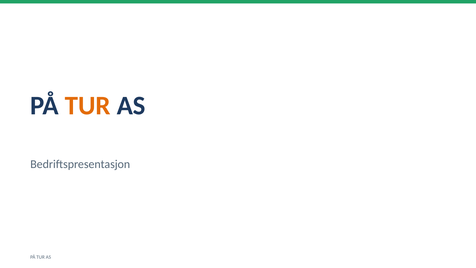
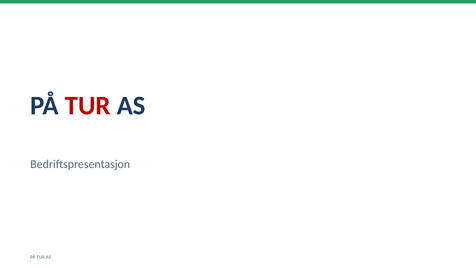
TUR at (88, 106) colour: orange -> red
